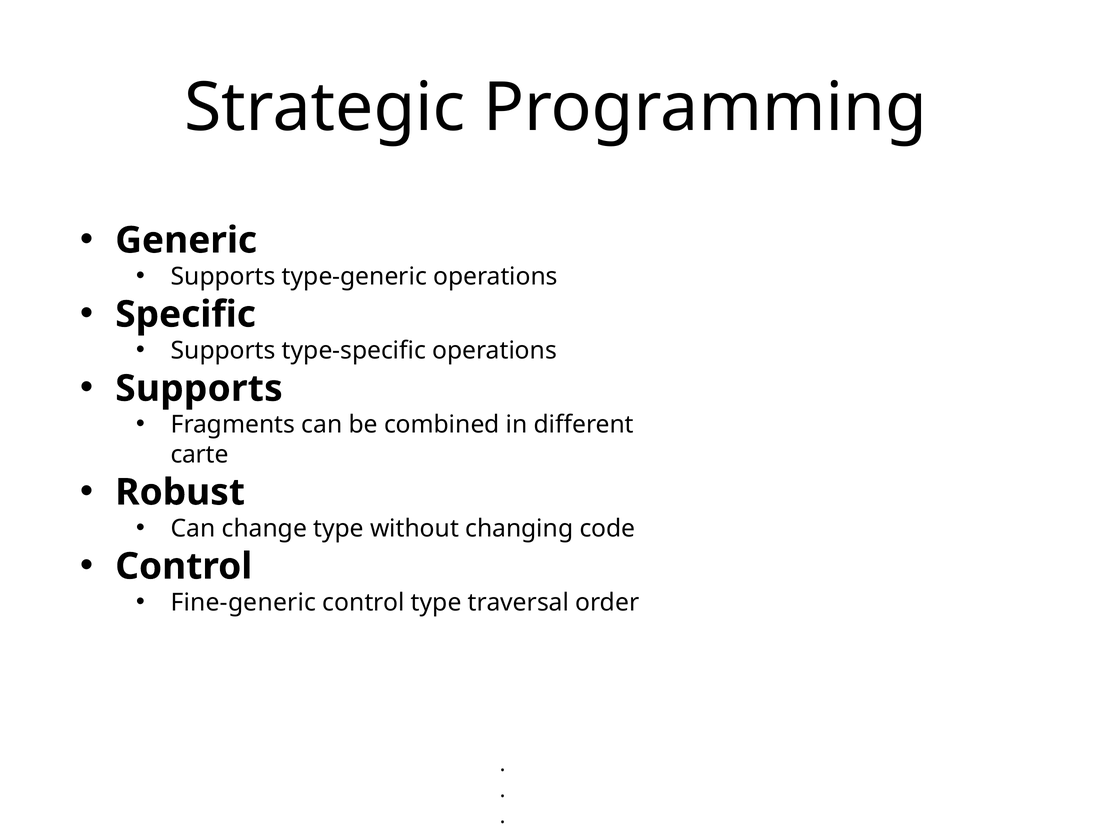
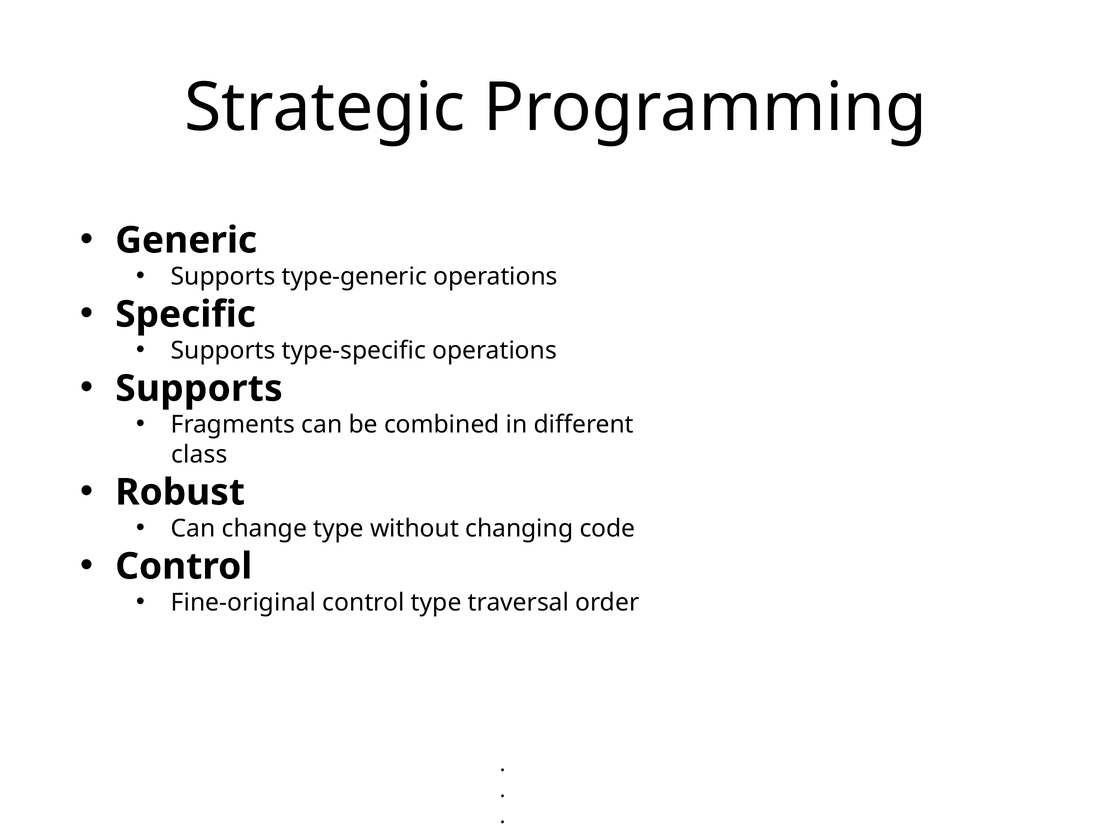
carte: carte -> class
Fine-generic: Fine-generic -> Fine-original
